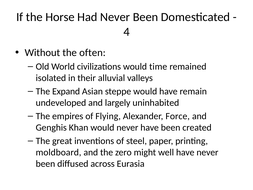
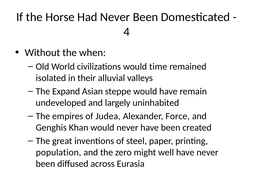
often: often -> when
Flying: Flying -> Judea
moldboard: moldboard -> population
